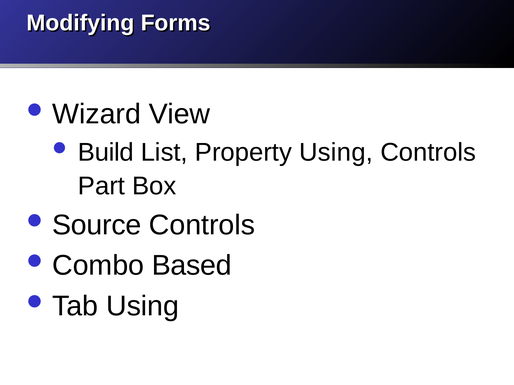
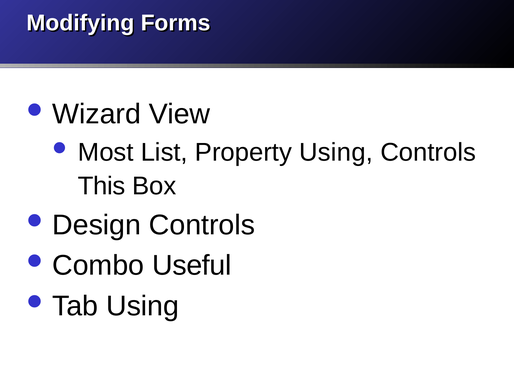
Build: Build -> Most
Part: Part -> This
Source: Source -> Design
Based: Based -> Useful
